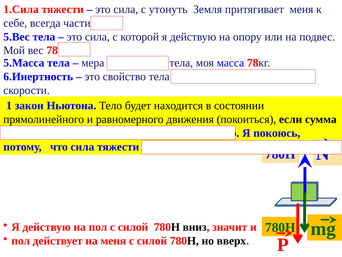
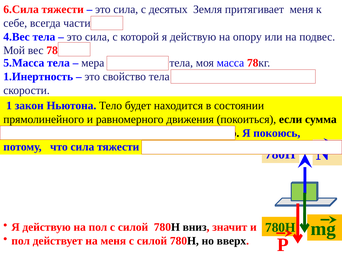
1.Сила: 1.Сила -> 6.Сила
утонуть: утонуть -> десятых
5.Вес: 5.Вес -> 4.Вес
6.Инертность: 6.Инертность -> 1.Инертность
